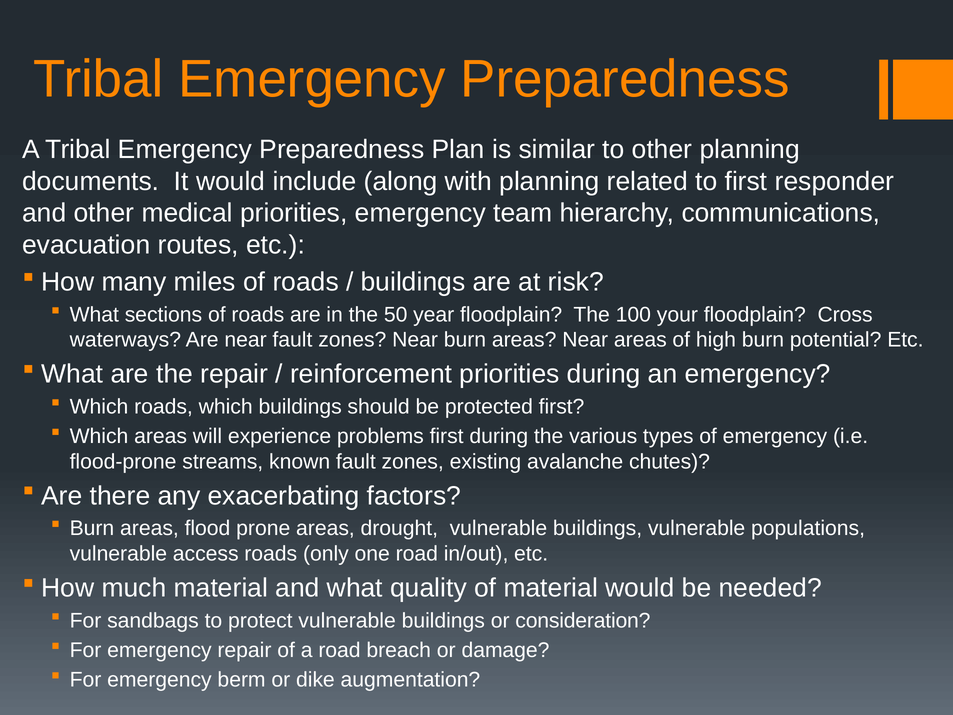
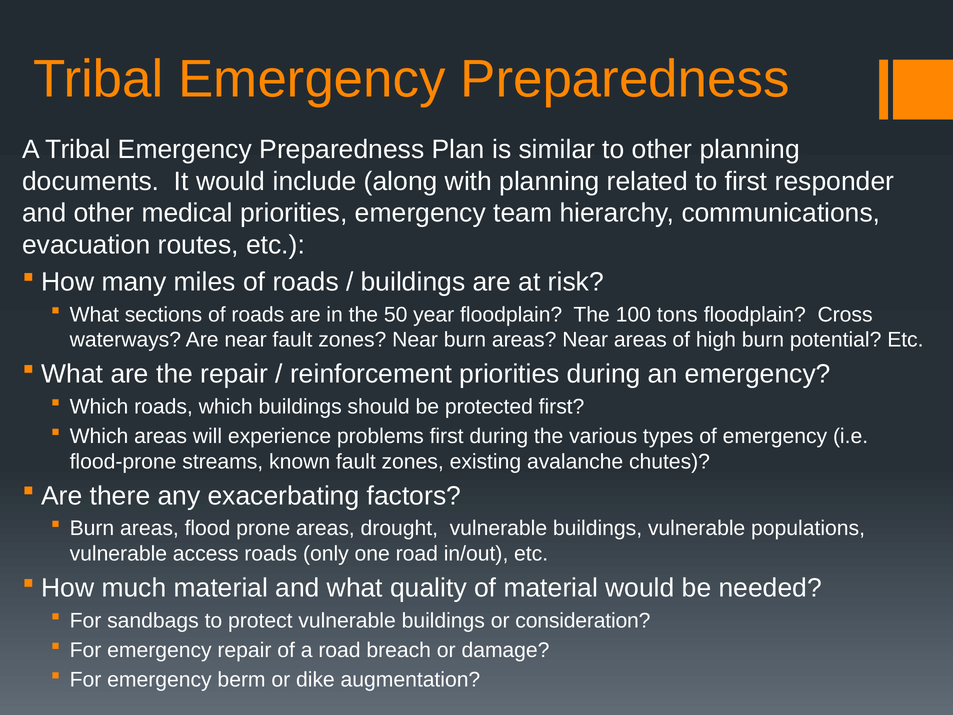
your: your -> tons
